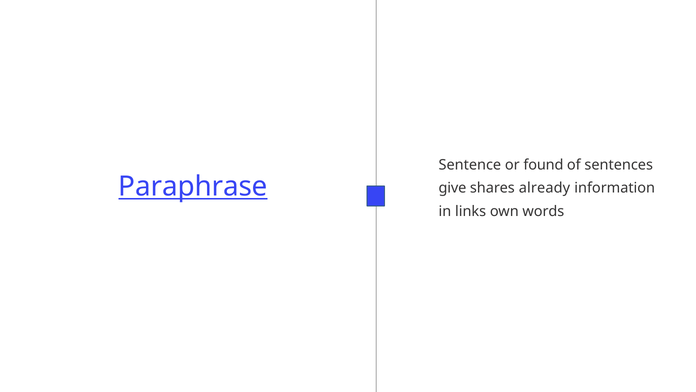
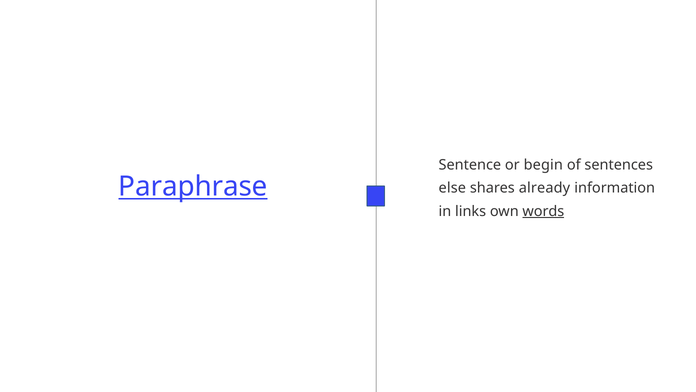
found: found -> begin
give: give -> else
words underline: none -> present
